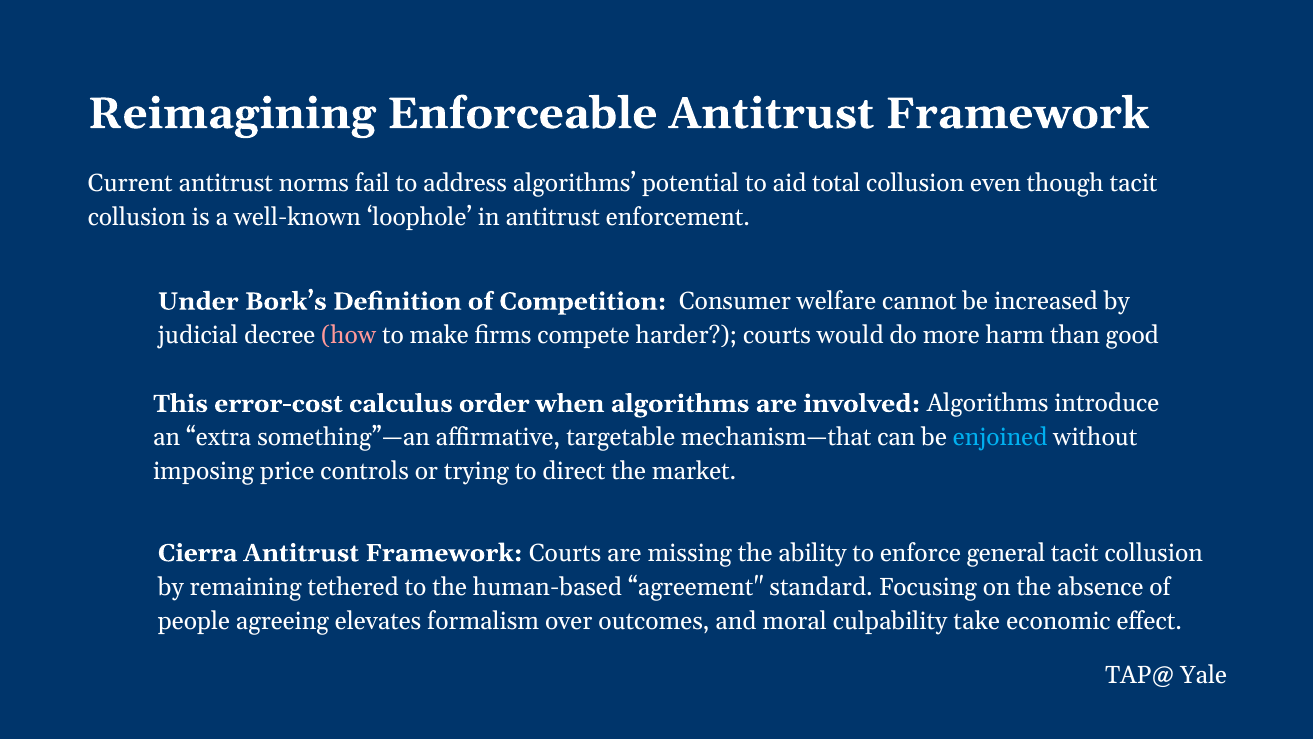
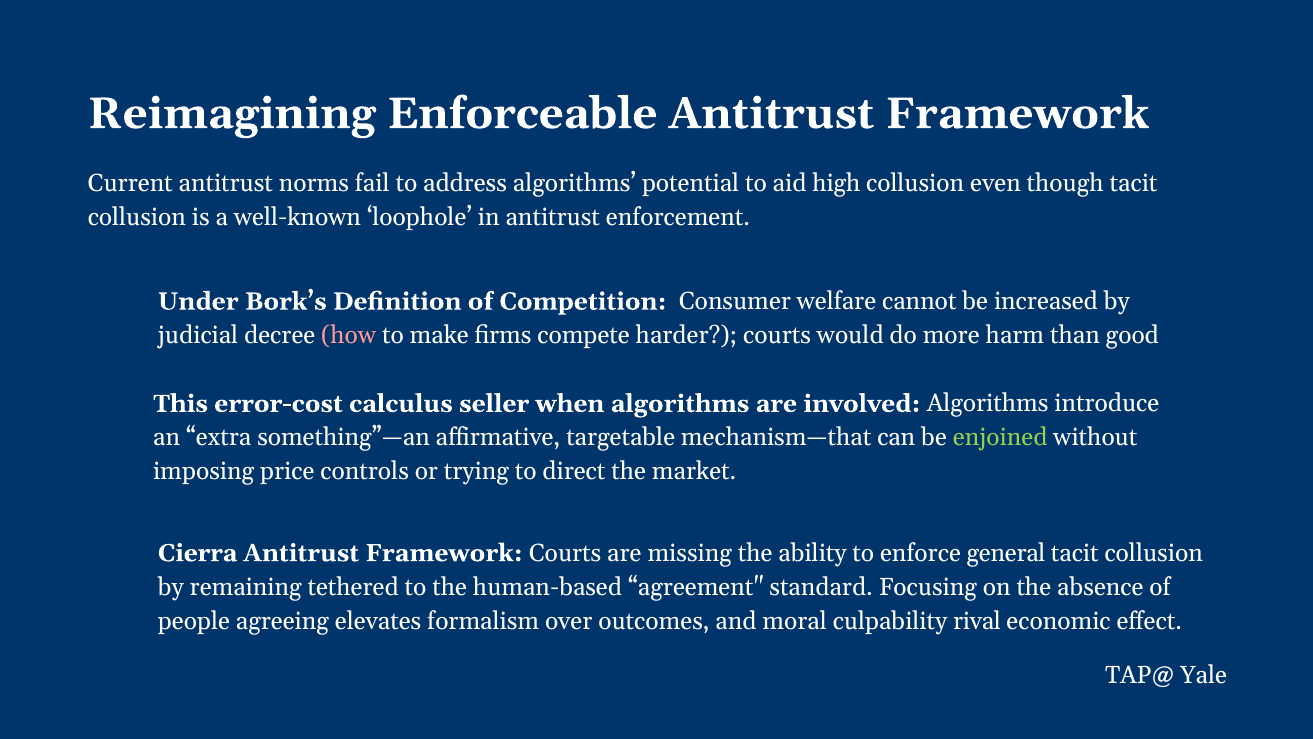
total: total -> high
order: order -> seller
enjoined colour: light blue -> light green
take: take -> rival
